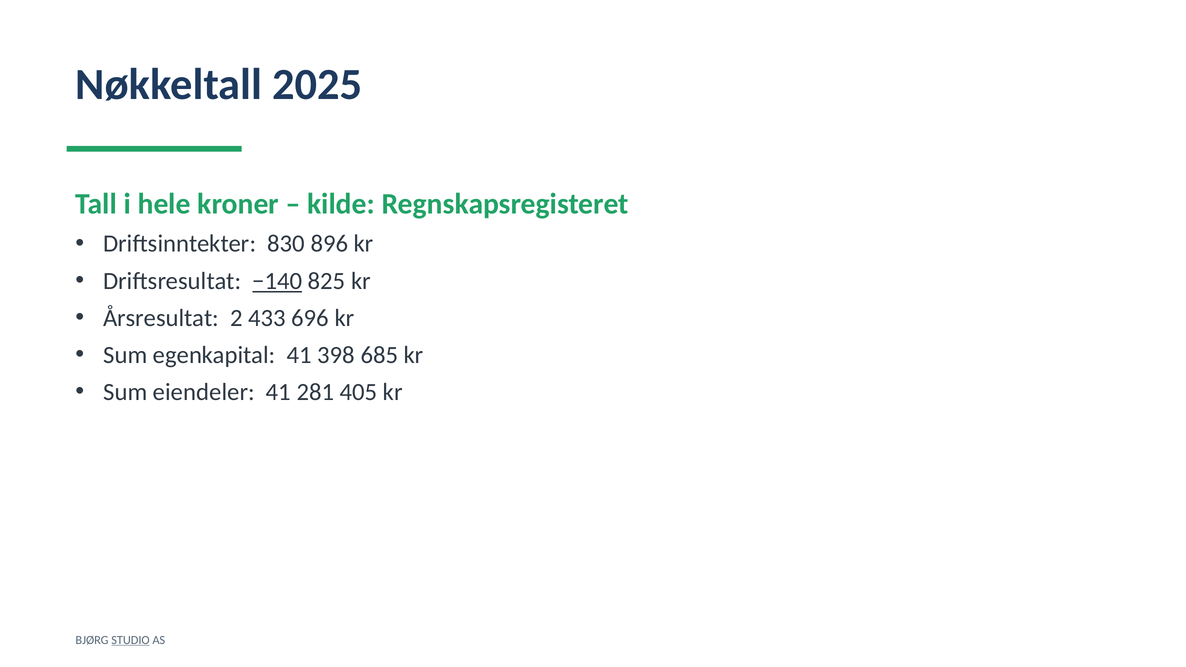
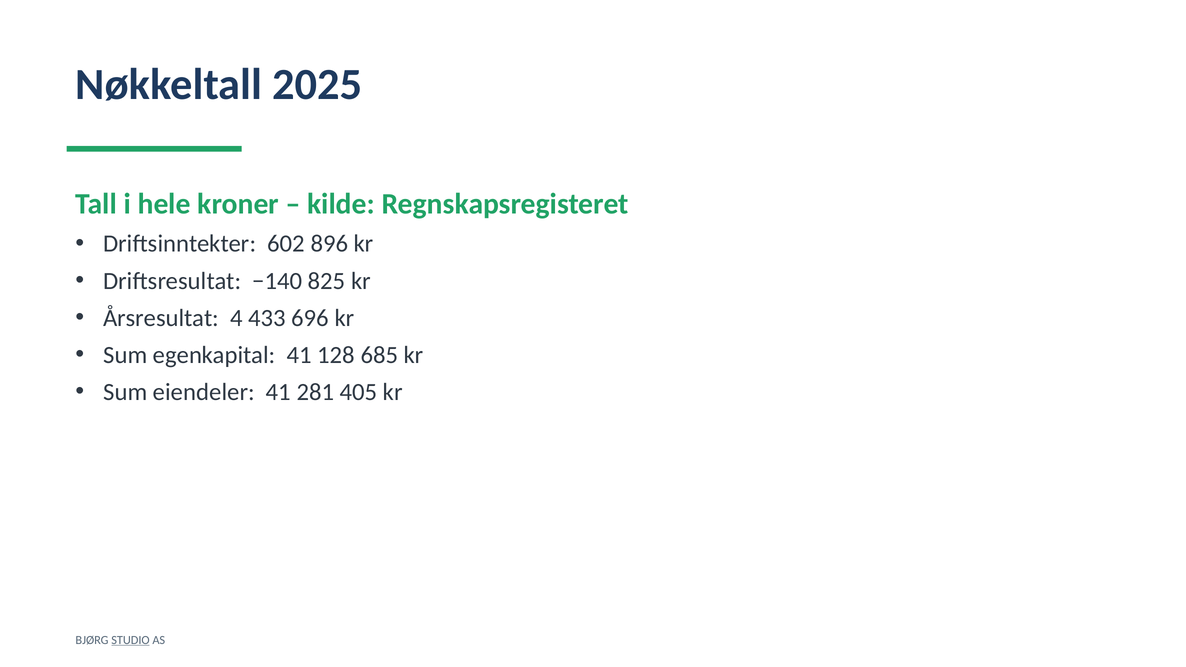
830: 830 -> 602
−140 underline: present -> none
2: 2 -> 4
398: 398 -> 128
